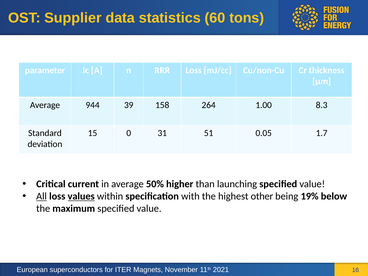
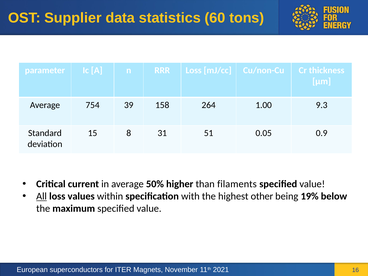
944: 944 -> 754
8.3: 8.3 -> 9.3
0: 0 -> 8
1.7: 1.7 -> 0.9
launching: launching -> filaments
values underline: present -> none
